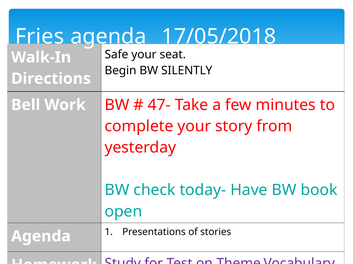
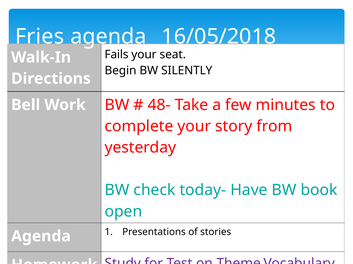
17/05/2018: 17/05/2018 -> 16/05/2018
Safe: Safe -> Fails
47-: 47- -> 48-
